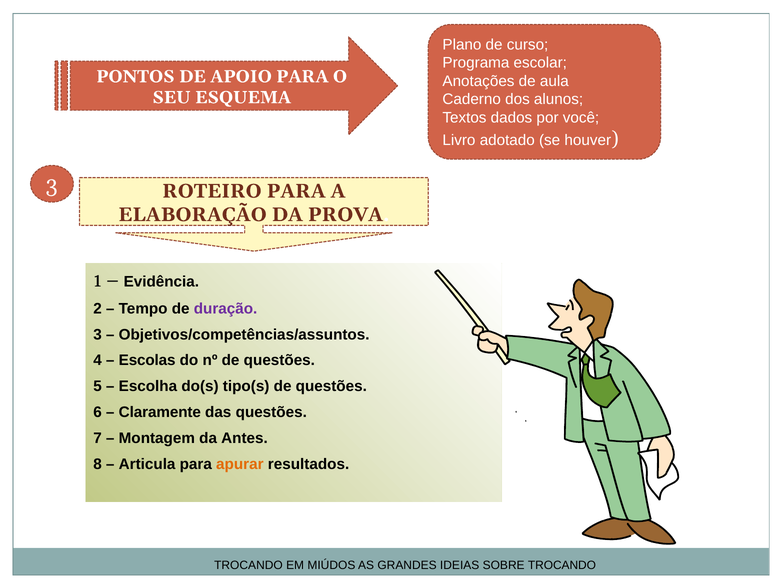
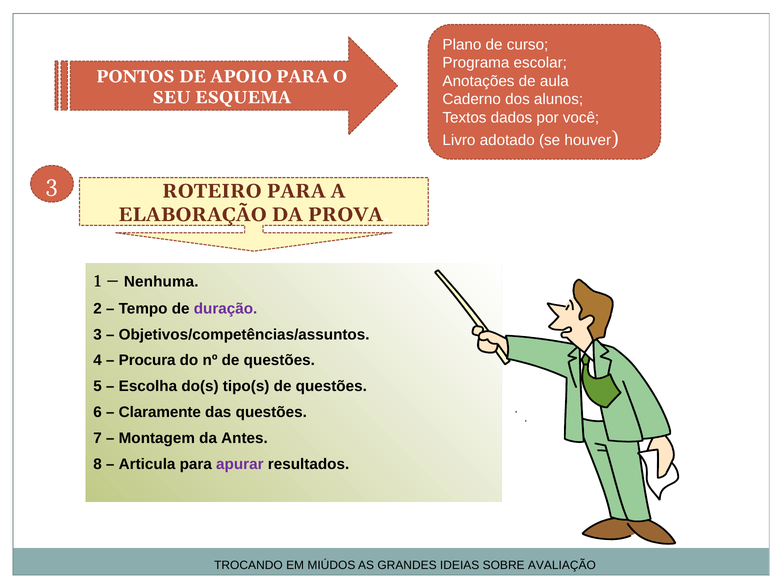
Evidência: Evidência -> Nenhuma
Escolas: Escolas -> Procura
apurar colour: orange -> purple
SOBRE TROCANDO: TROCANDO -> AVALIAÇÃO
